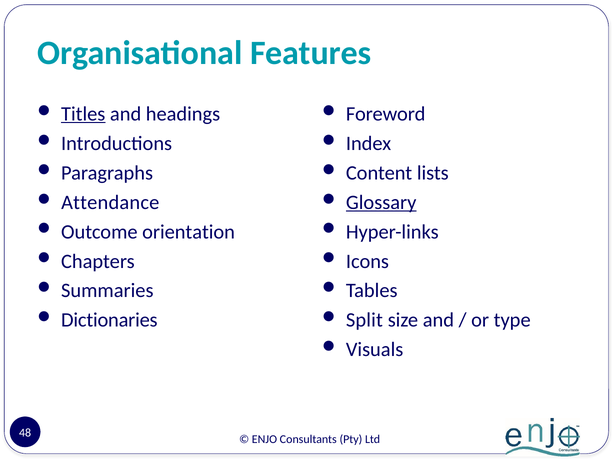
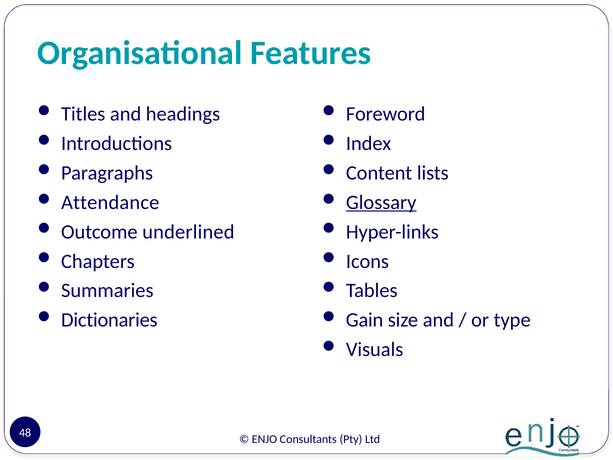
Titles underline: present -> none
orientation: orientation -> underlined
Split: Split -> Gain
